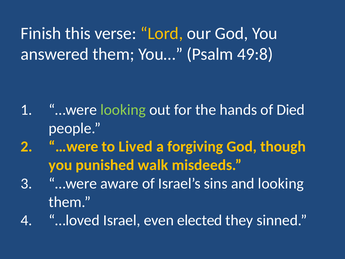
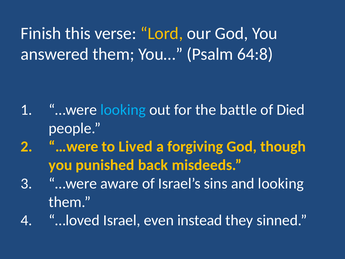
49:8: 49:8 -> 64:8
looking at (123, 110) colour: light green -> light blue
hands: hands -> battle
walk: walk -> back
elected: elected -> instead
